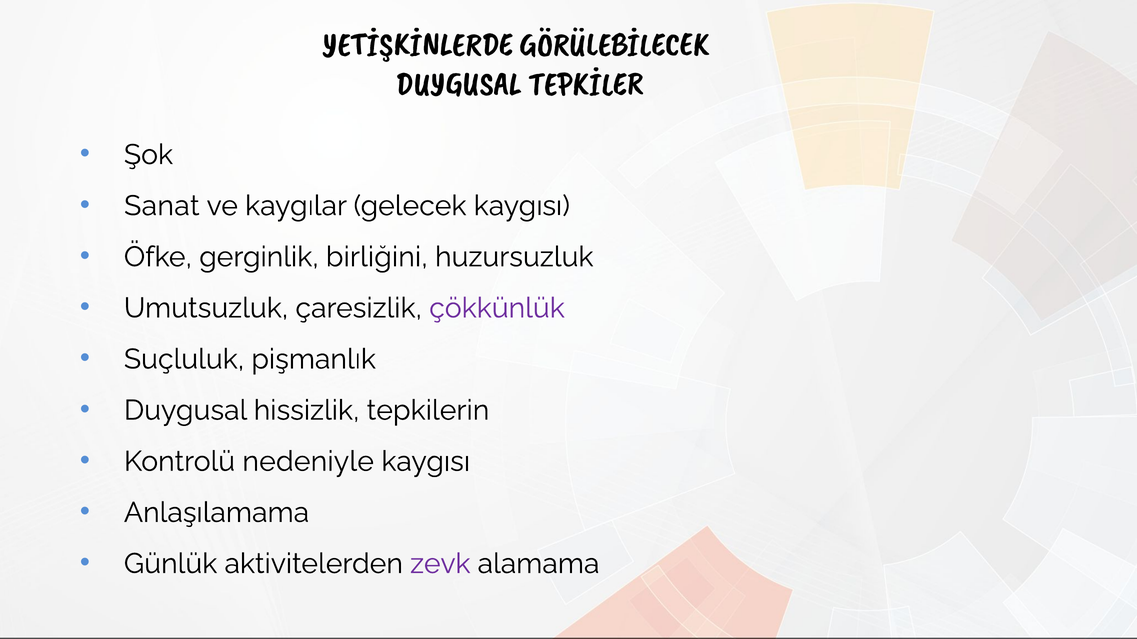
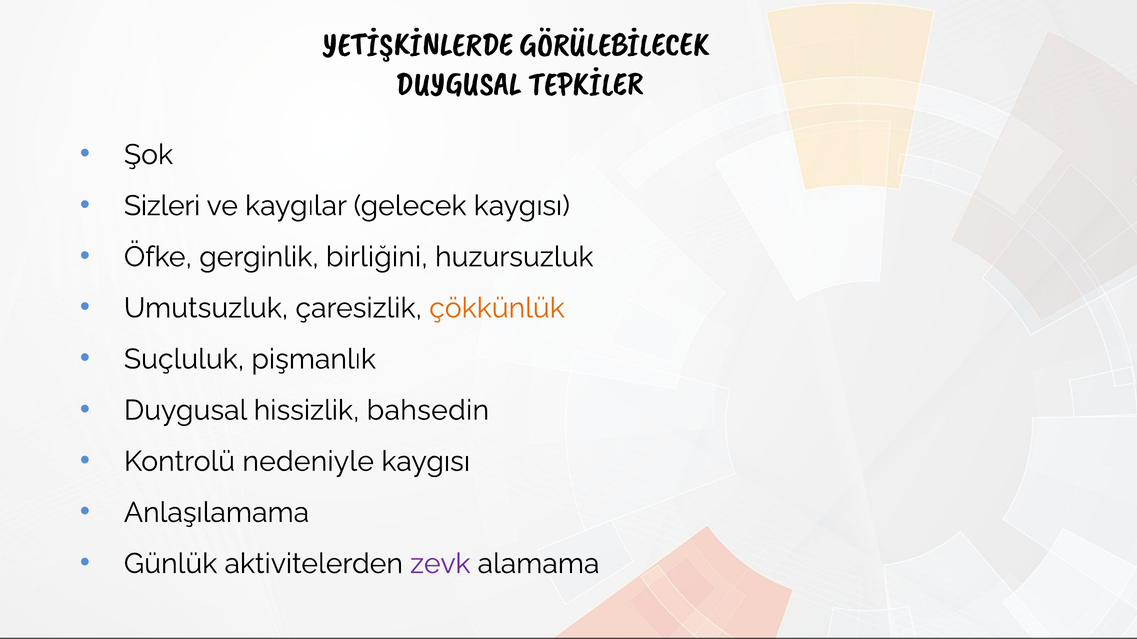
Sanat: Sanat -> Sizleri
çökkünlük colour: purple -> orange
tepkilerin: tepkilerin -> bahsedin
